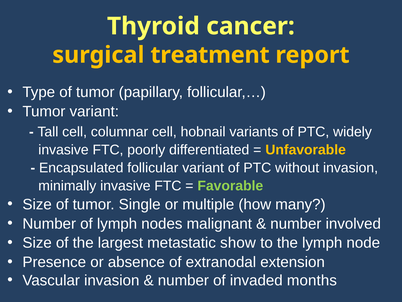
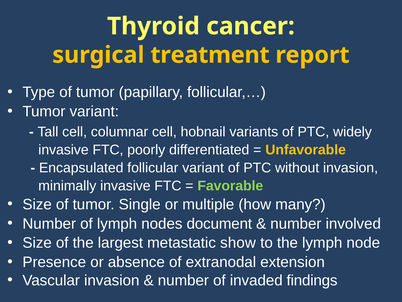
malignant: malignant -> document
months: months -> findings
